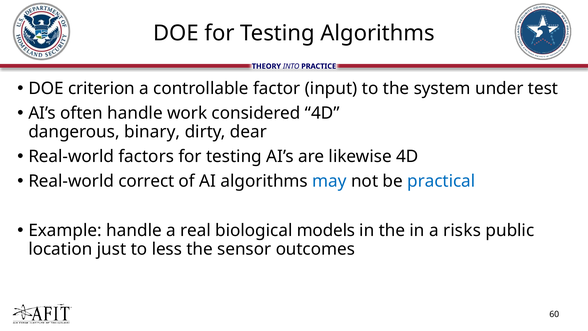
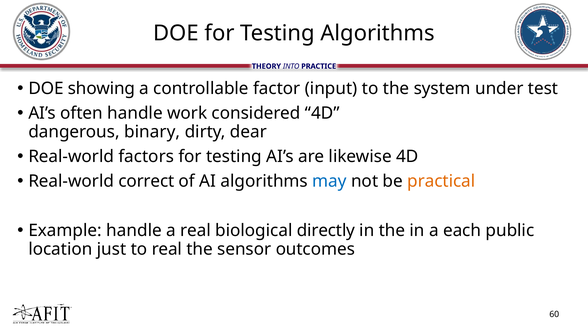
criterion: criterion -> showing
practical colour: blue -> orange
models: models -> directly
risks: risks -> each
to less: less -> real
